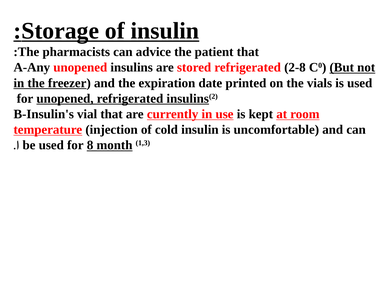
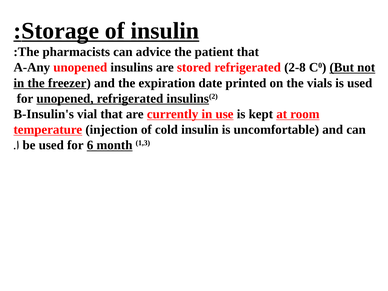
8: 8 -> 6
